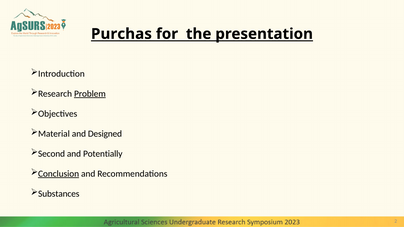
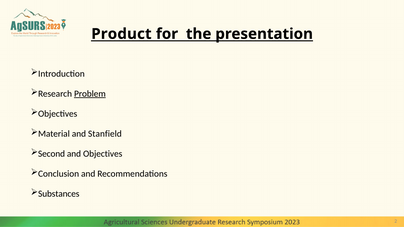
Purchas: Purchas -> Product
Designed: Designed -> Stanfield
and Potentially: Potentially -> Objectives
Conclusion underline: present -> none
